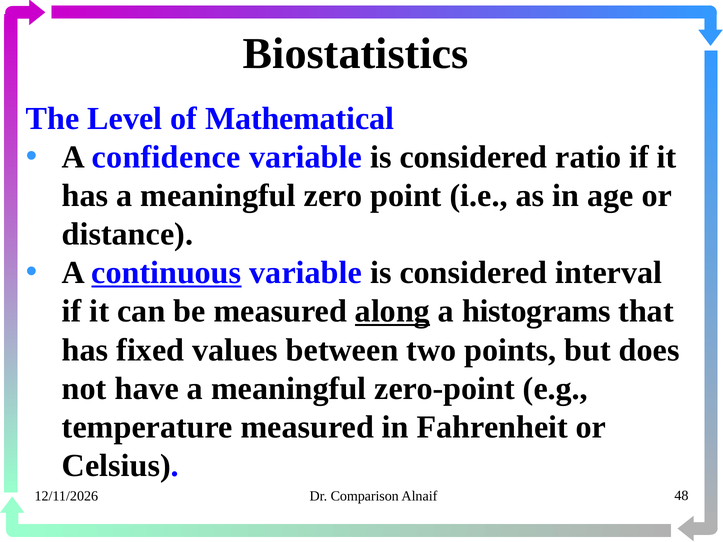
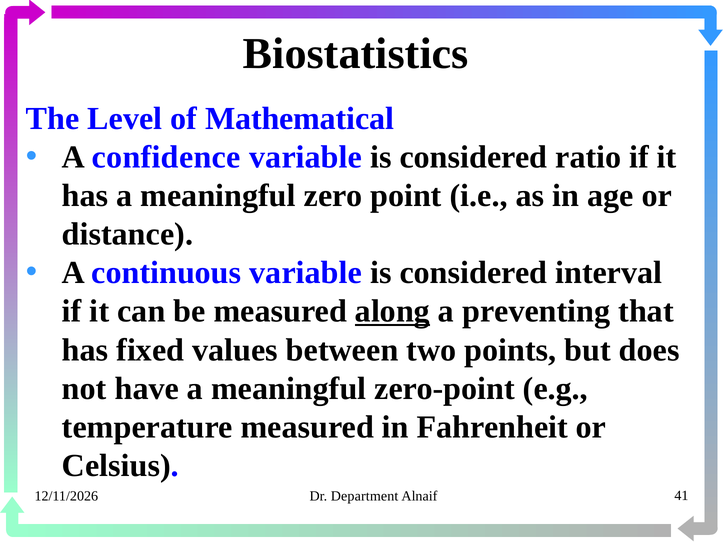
continuous underline: present -> none
histograms: histograms -> preventing
Comparison: Comparison -> Department
48: 48 -> 41
